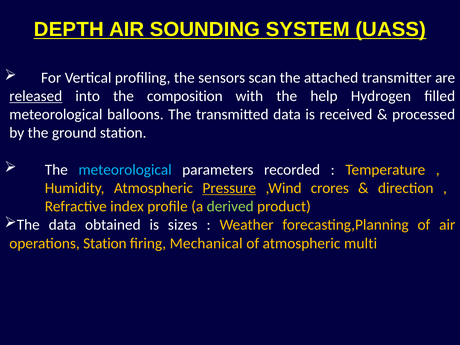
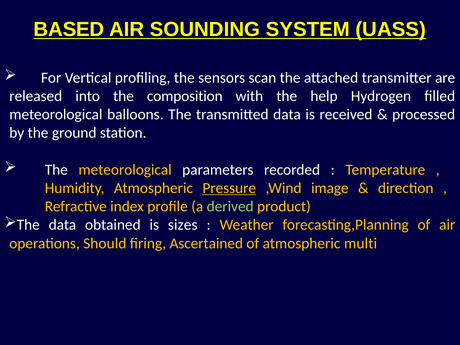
DEPTH: DEPTH -> BASED
released underline: present -> none
meteorological at (125, 170) colour: light blue -> yellow
crores: crores -> image
operations Station: Station -> Should
Mechanical: Mechanical -> Ascertained
